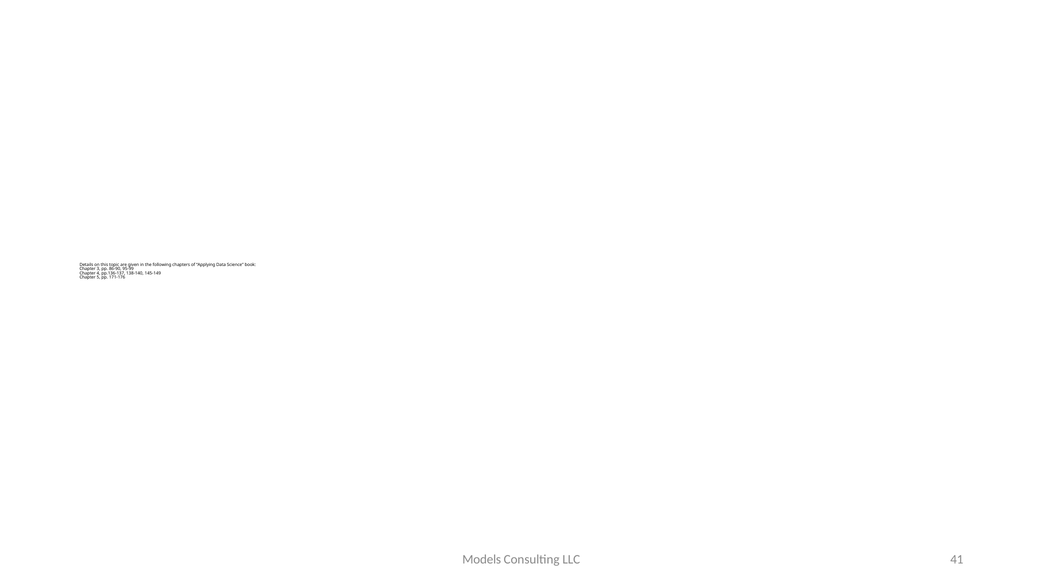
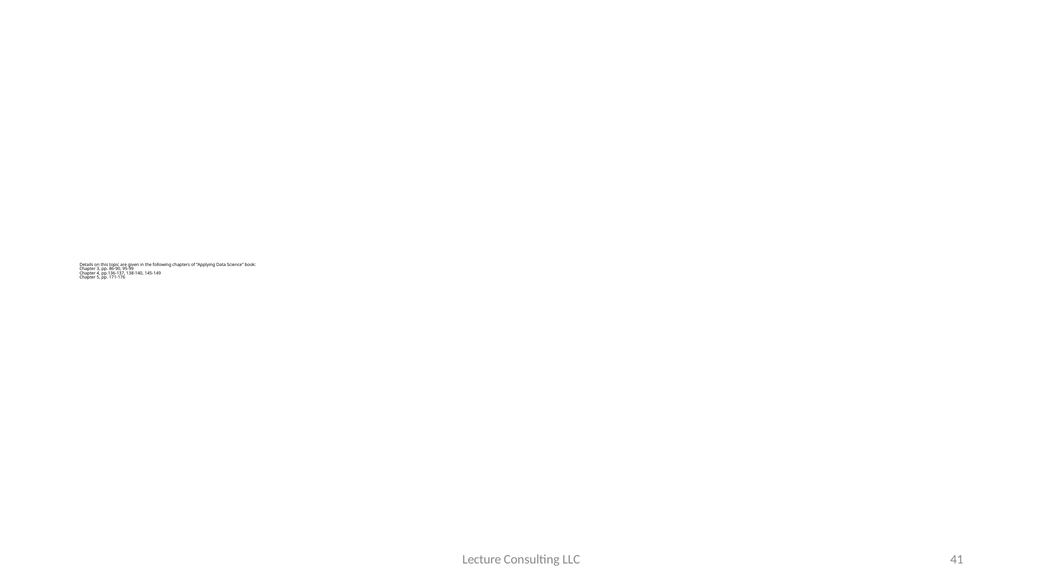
Models: Models -> Lecture
